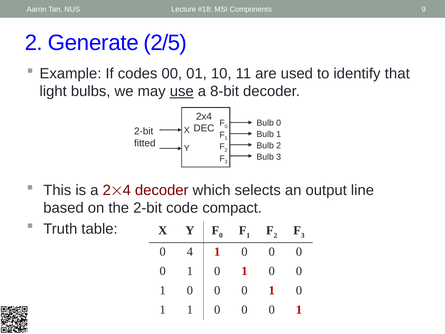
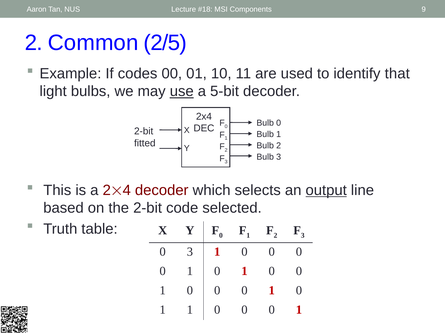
Generate: Generate -> Common
8-bit: 8-bit -> 5-bit
output underline: none -> present
compact: compact -> selected
0 4: 4 -> 3
